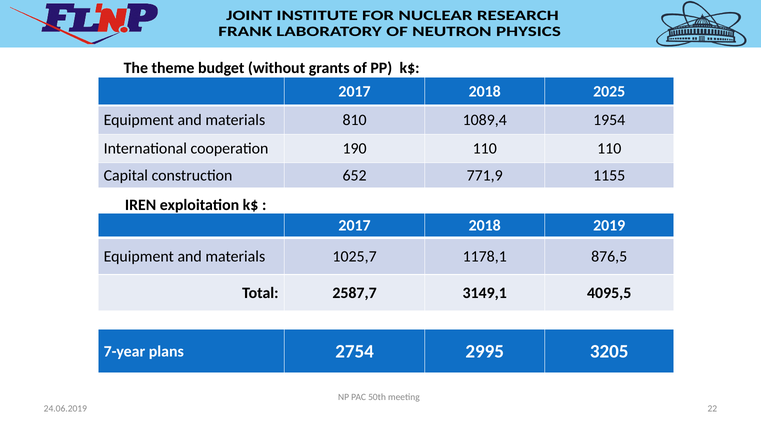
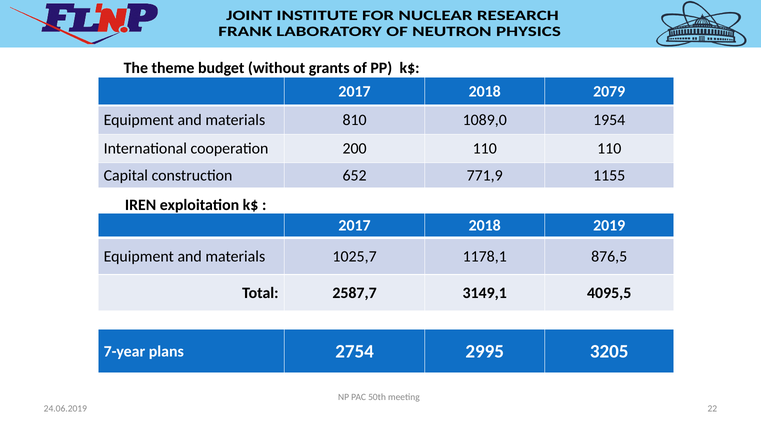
2025: 2025 -> 2079
1089,4: 1089,4 -> 1089,0
190: 190 -> 200
